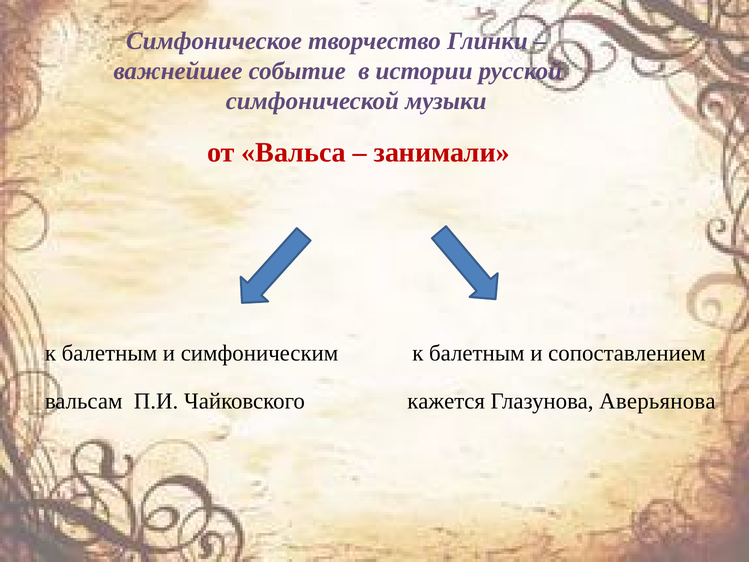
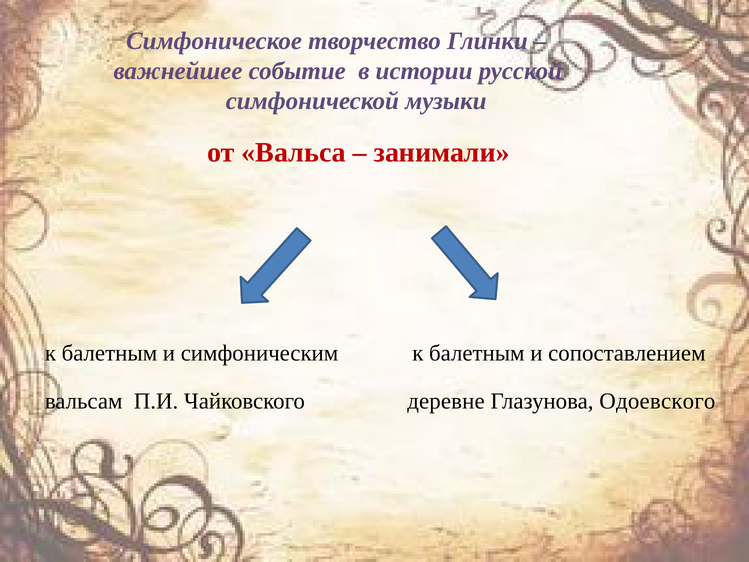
кажется: кажется -> деревне
Аверьянова: Аверьянова -> Одоевского
